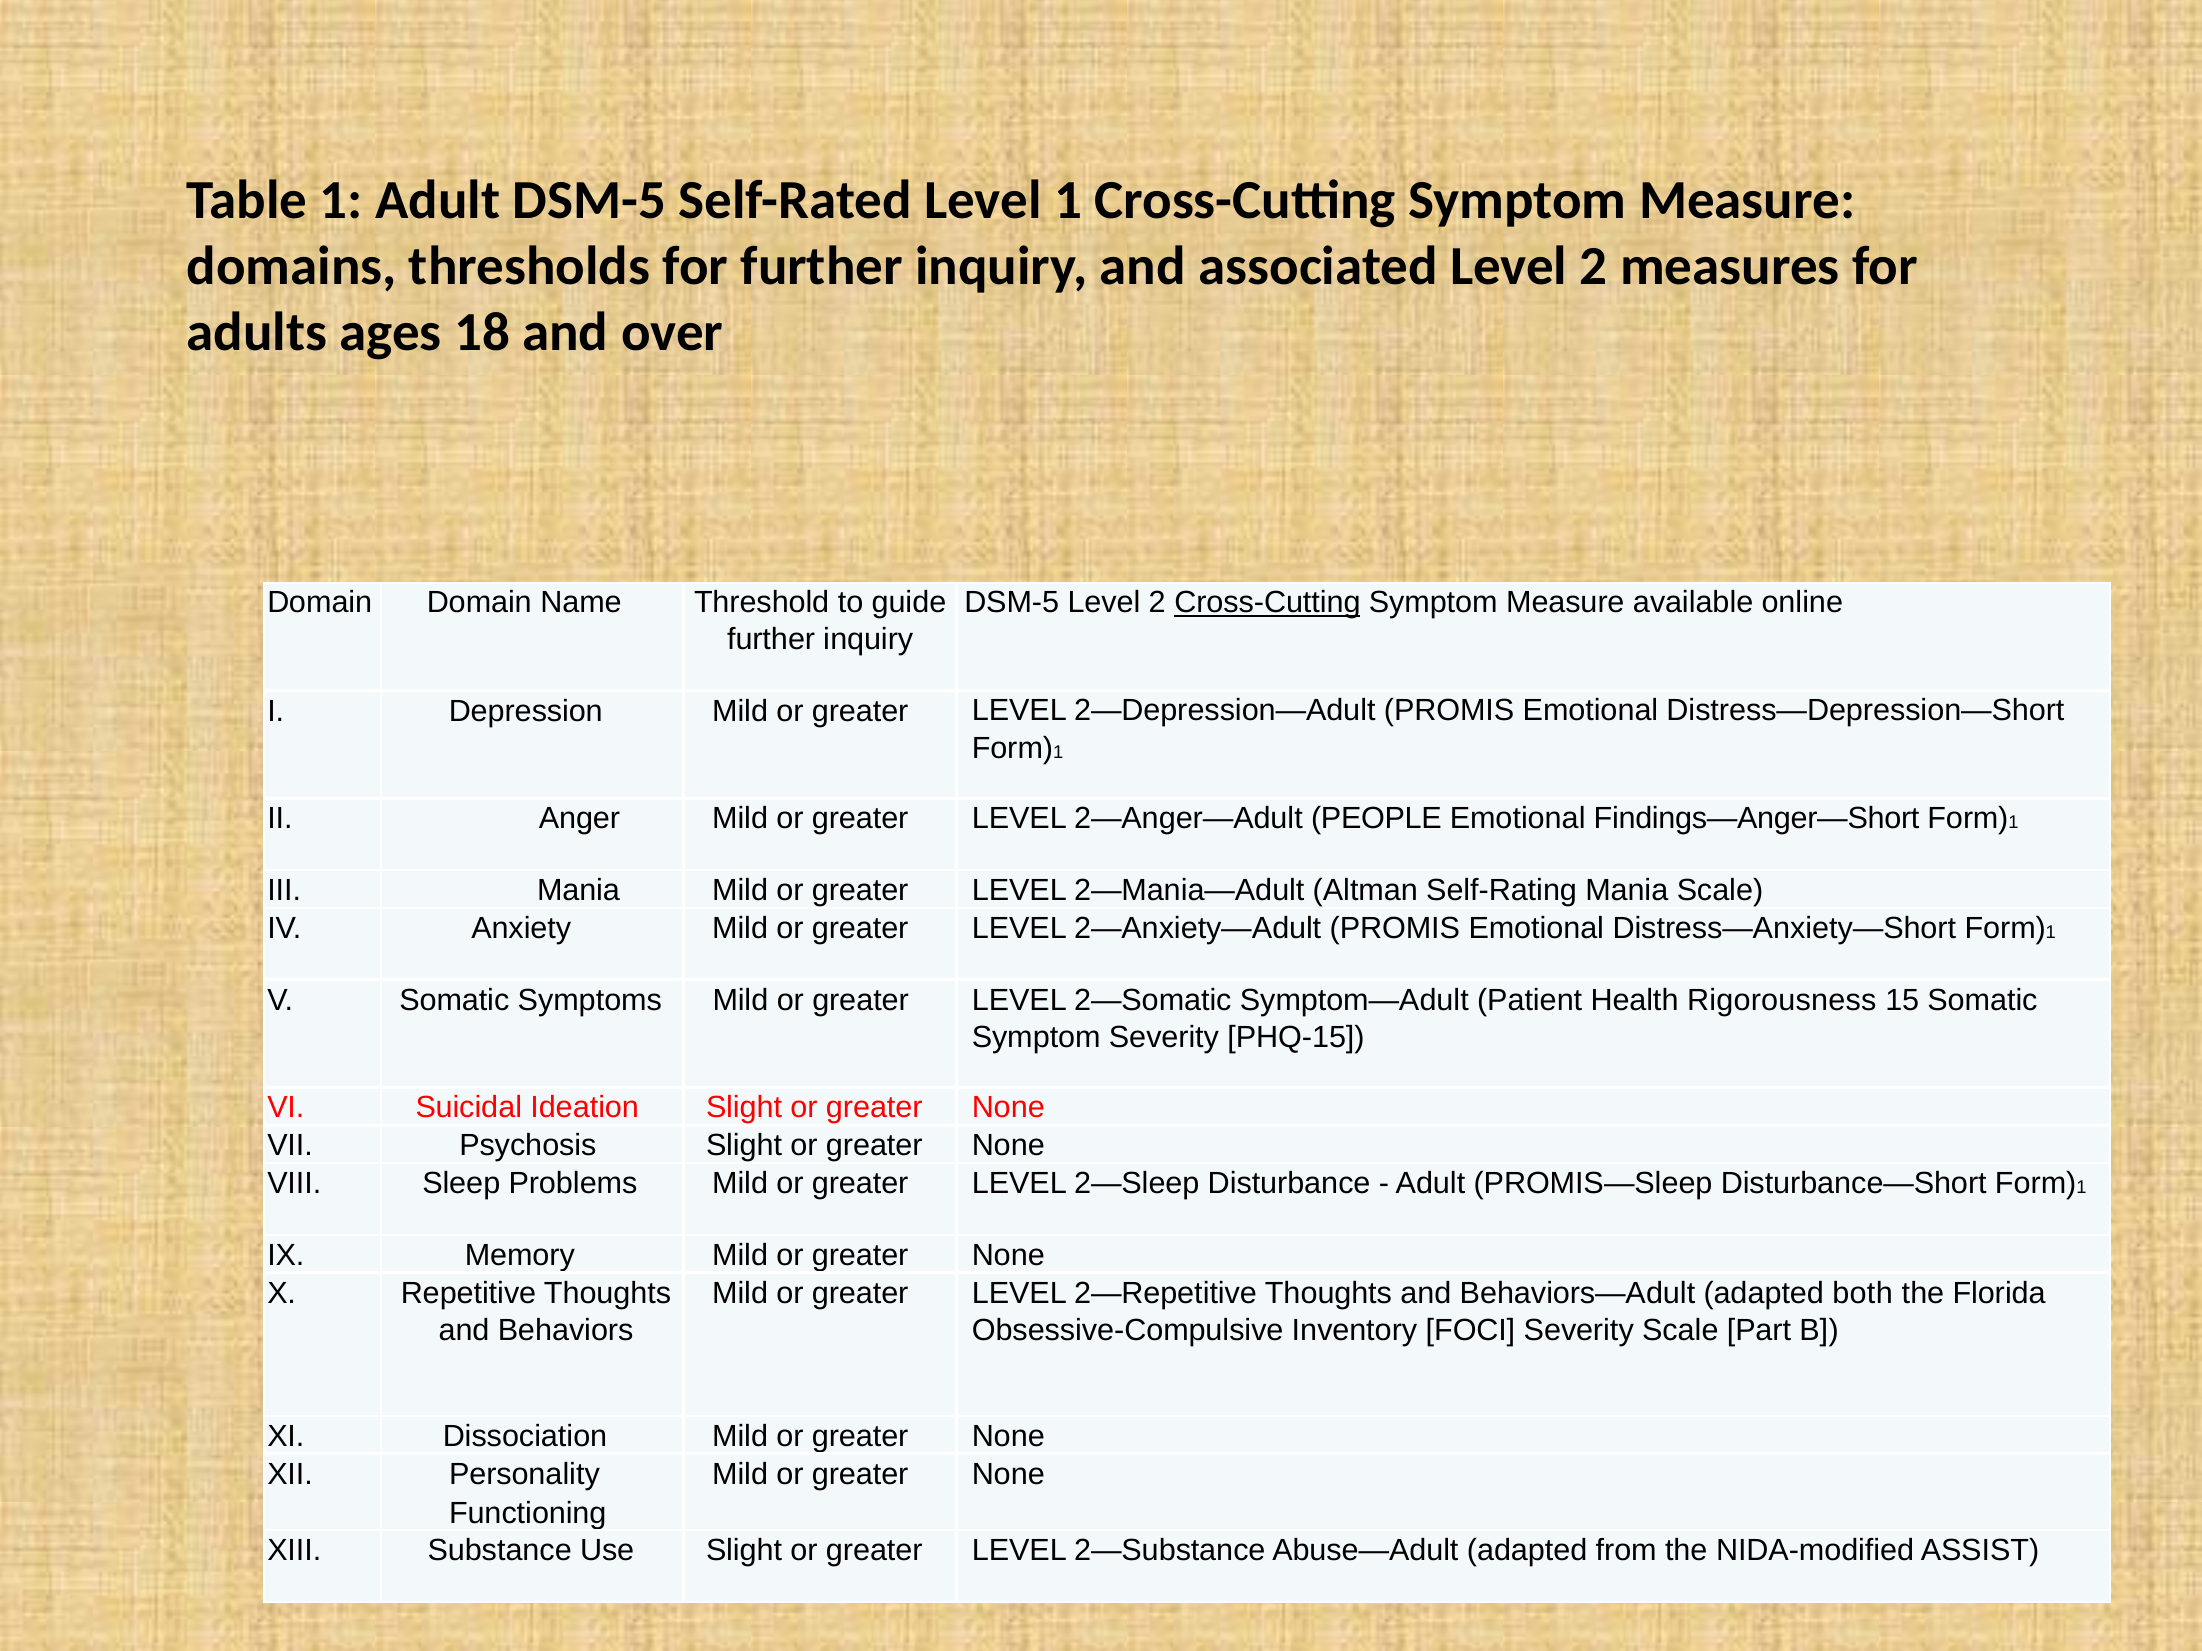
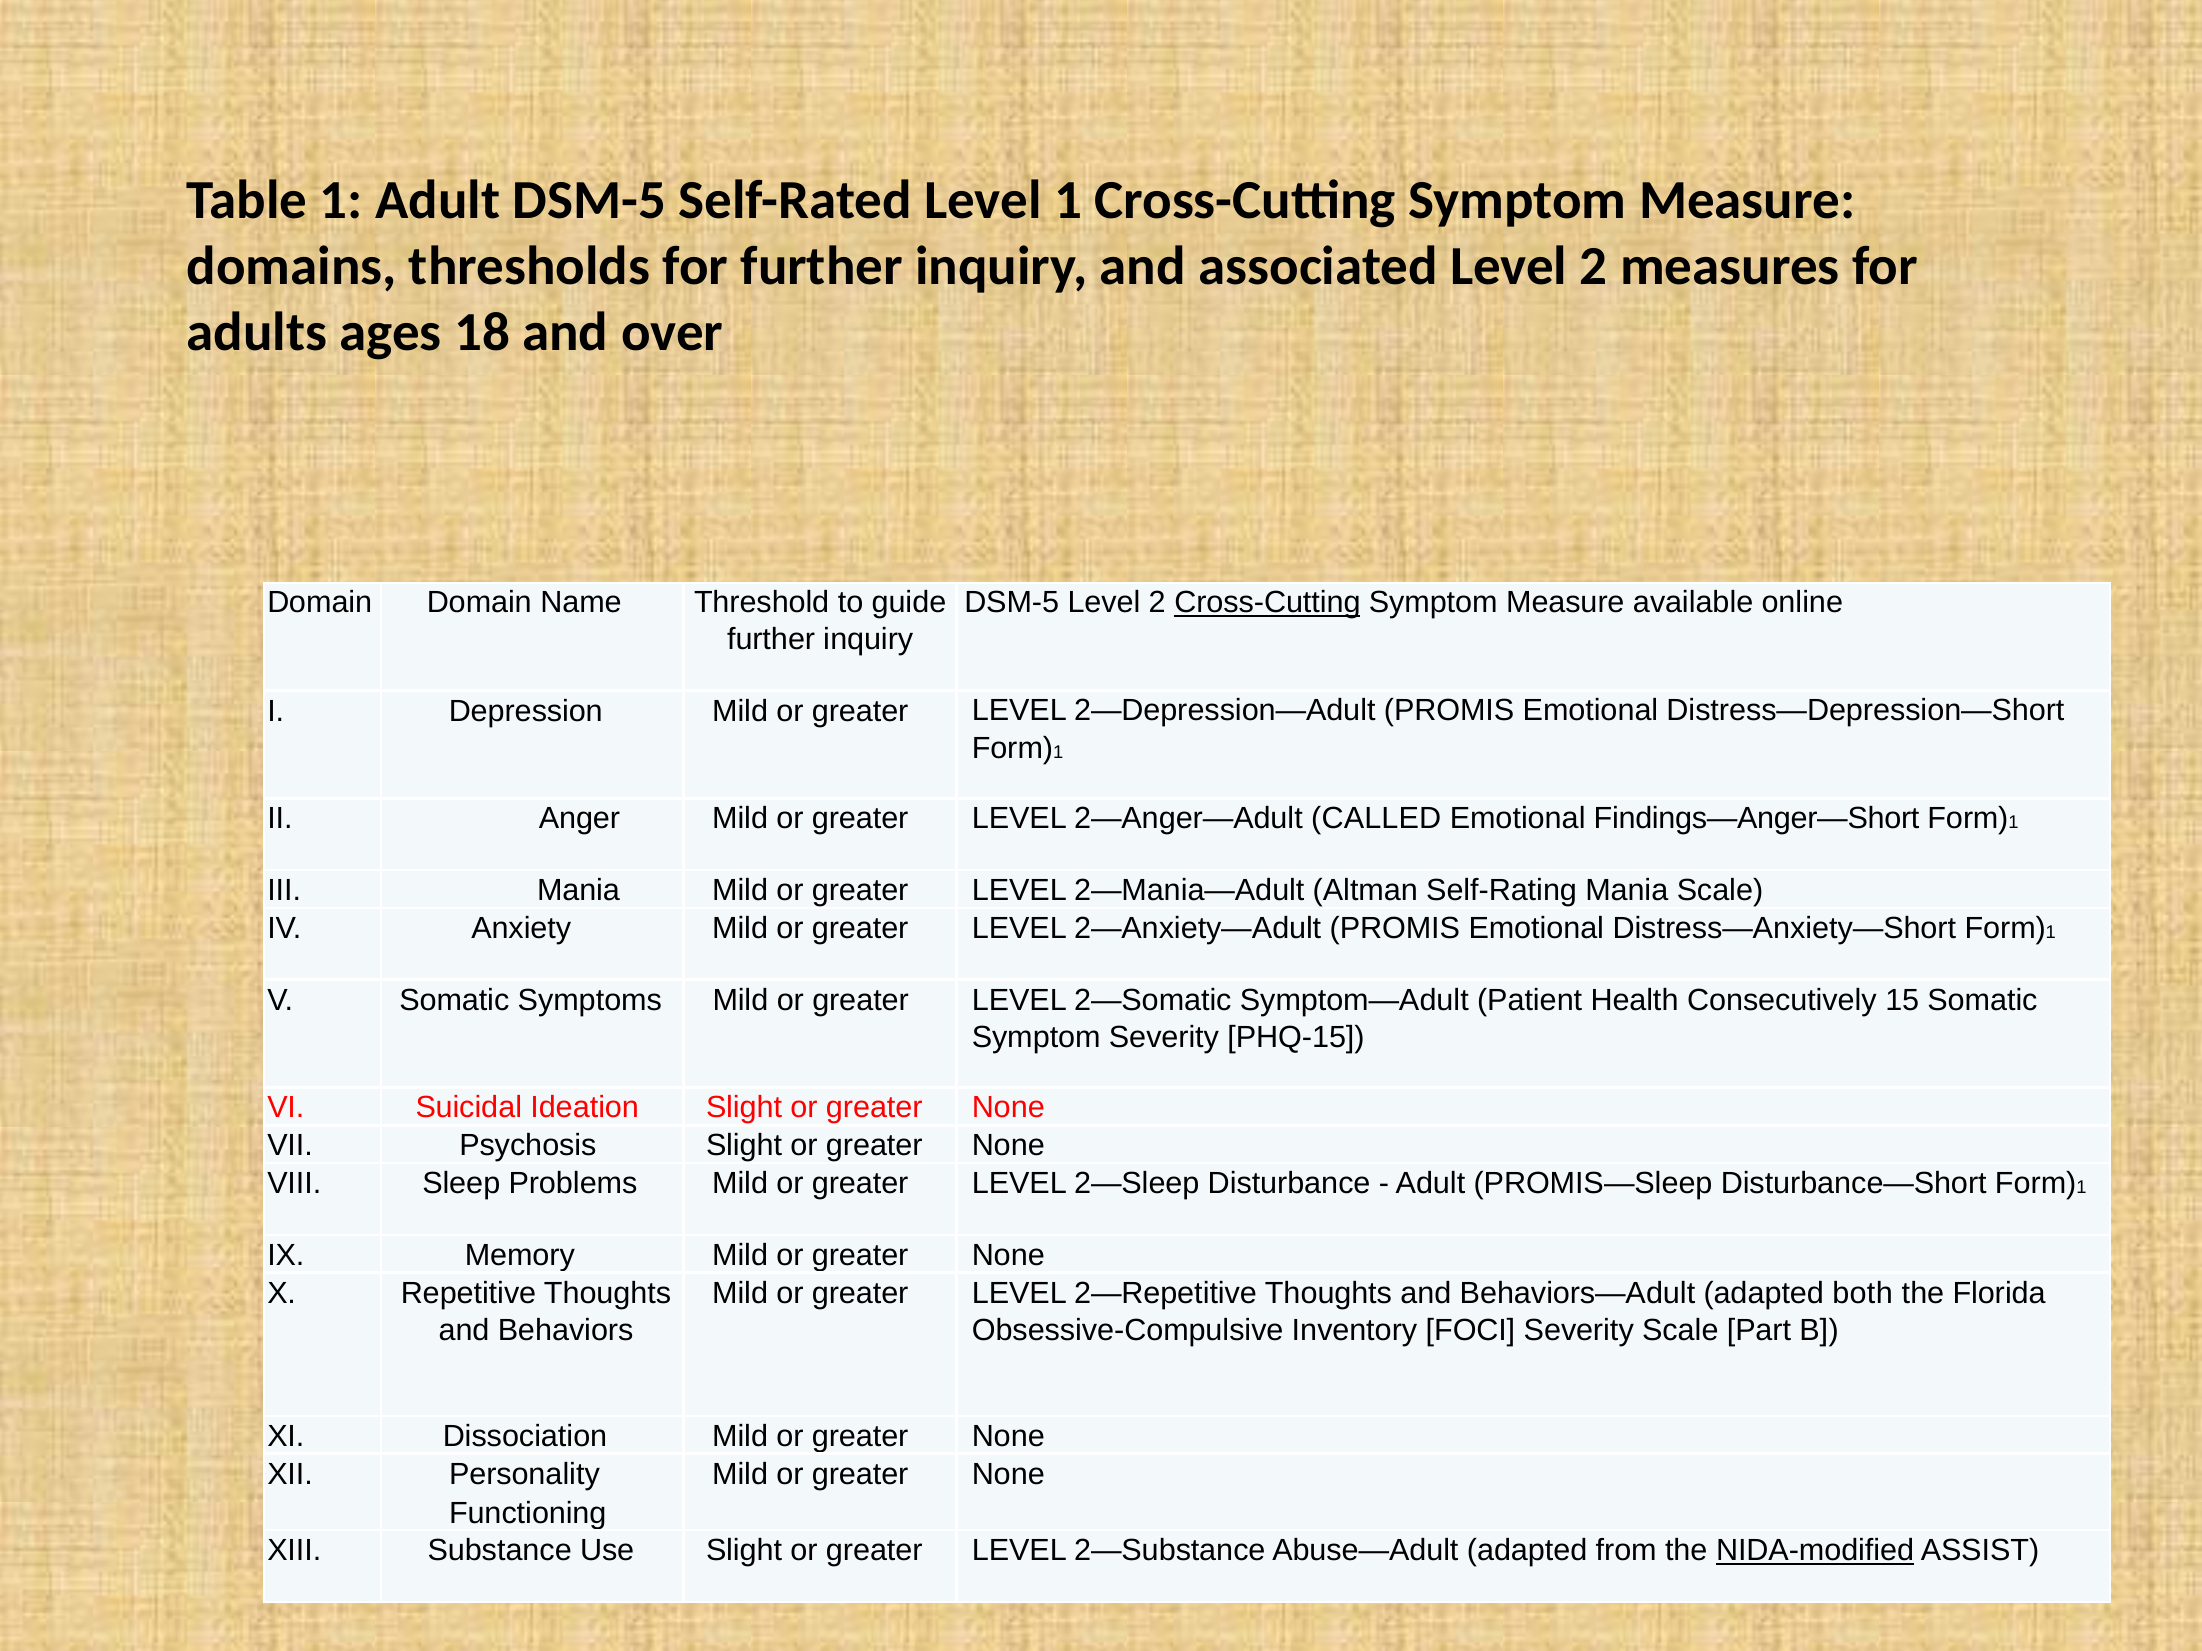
PEOPLE: PEOPLE -> CALLED
Rigorousness: Rigorousness -> Consecutively
NIDA-modified underline: none -> present
